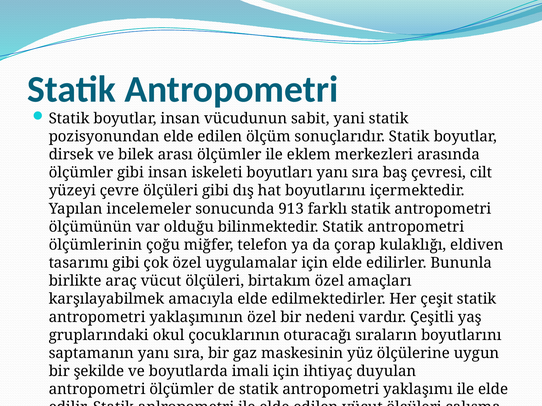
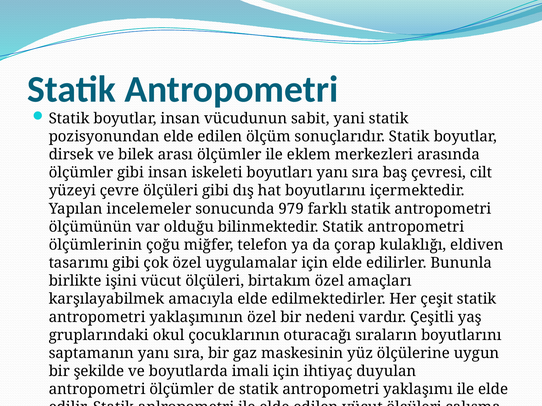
913: 913 -> 979
araç: araç -> işini
